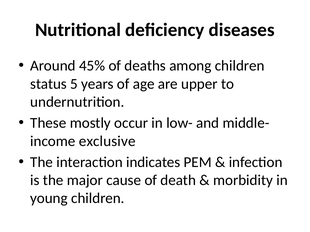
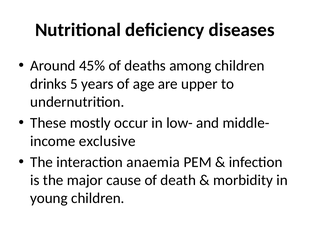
status: status -> drinks
indicates: indicates -> anaemia
